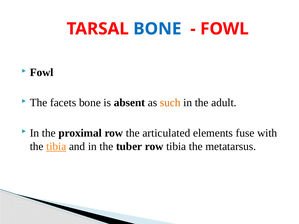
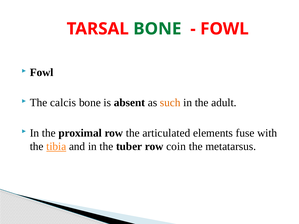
BONE at (157, 29) colour: blue -> green
facets: facets -> calcis
row tibia: tibia -> coin
